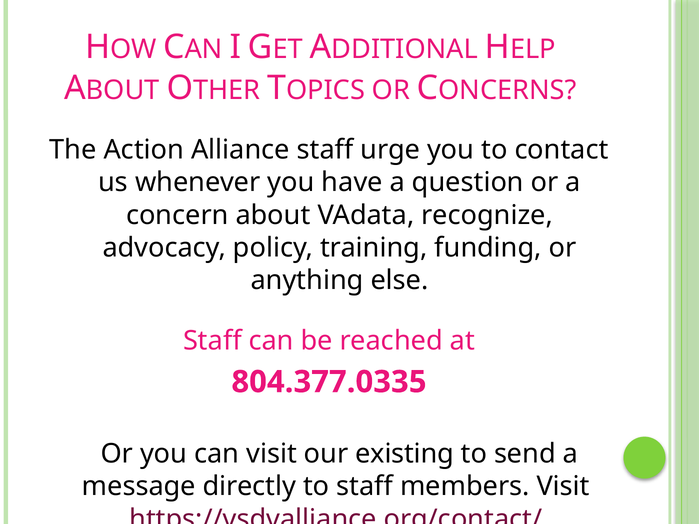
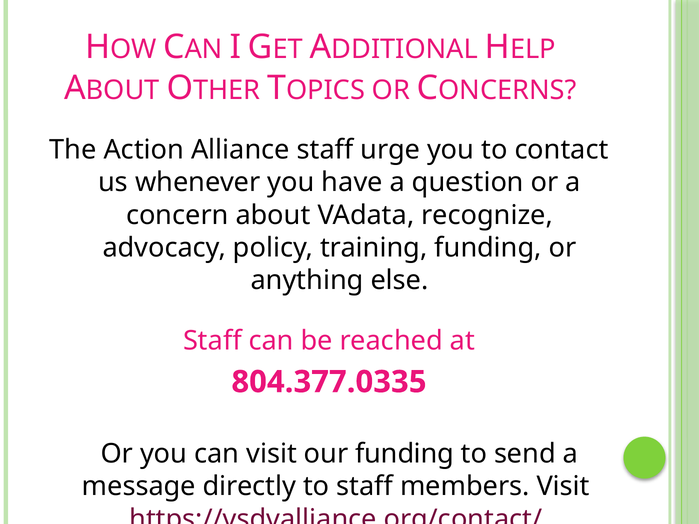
our existing: existing -> funding
